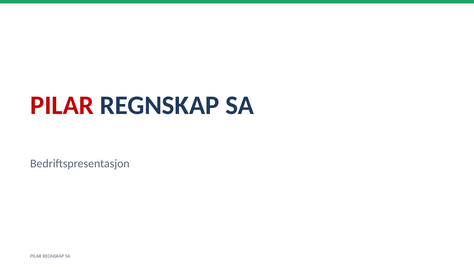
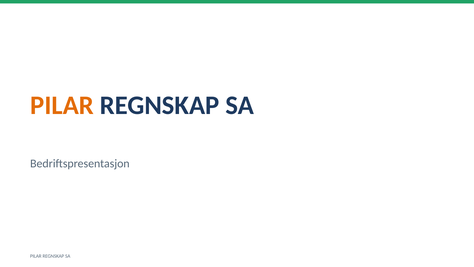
PILAR at (62, 105) colour: red -> orange
